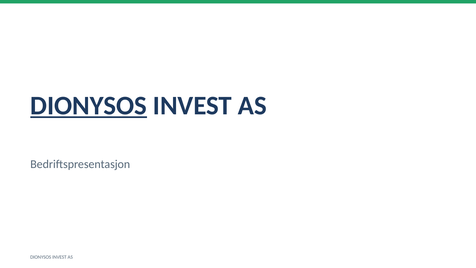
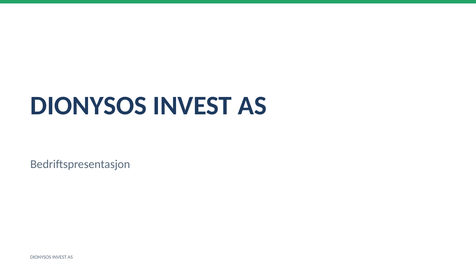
DIONYSOS at (89, 106) underline: present -> none
